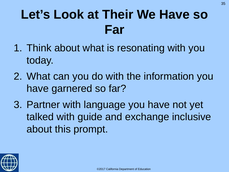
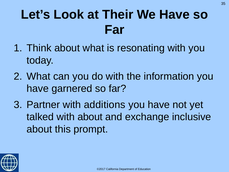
language: language -> additions
with guide: guide -> about
